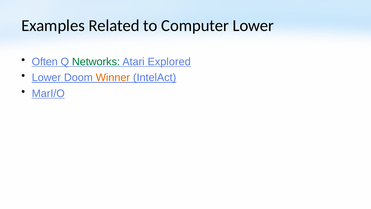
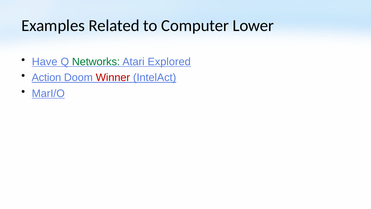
Often: Often -> Have
Lower at (46, 78): Lower -> Action
Winner colour: orange -> red
